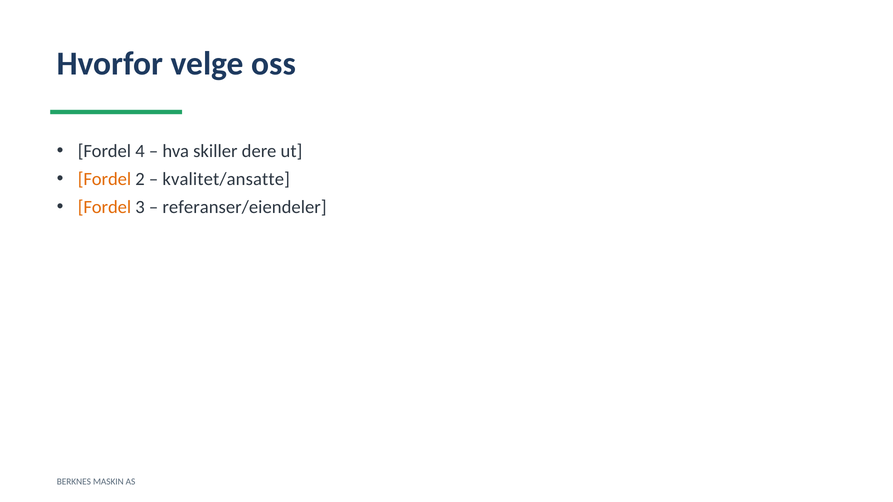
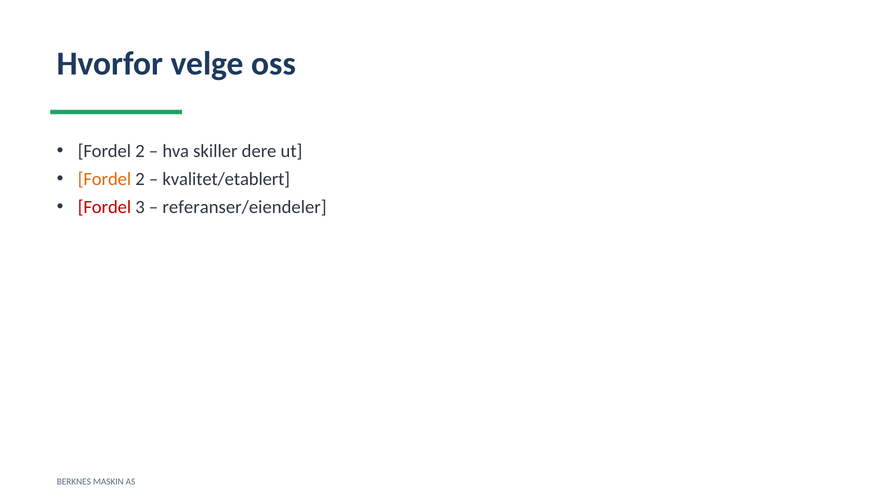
4 at (140, 151): 4 -> 2
kvalitet/ansatte: kvalitet/ansatte -> kvalitet/etablert
Fordel at (104, 207) colour: orange -> red
